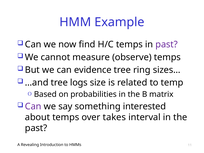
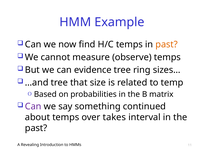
past at (167, 44) colour: purple -> orange
logs: logs -> that
interested: interested -> continued
